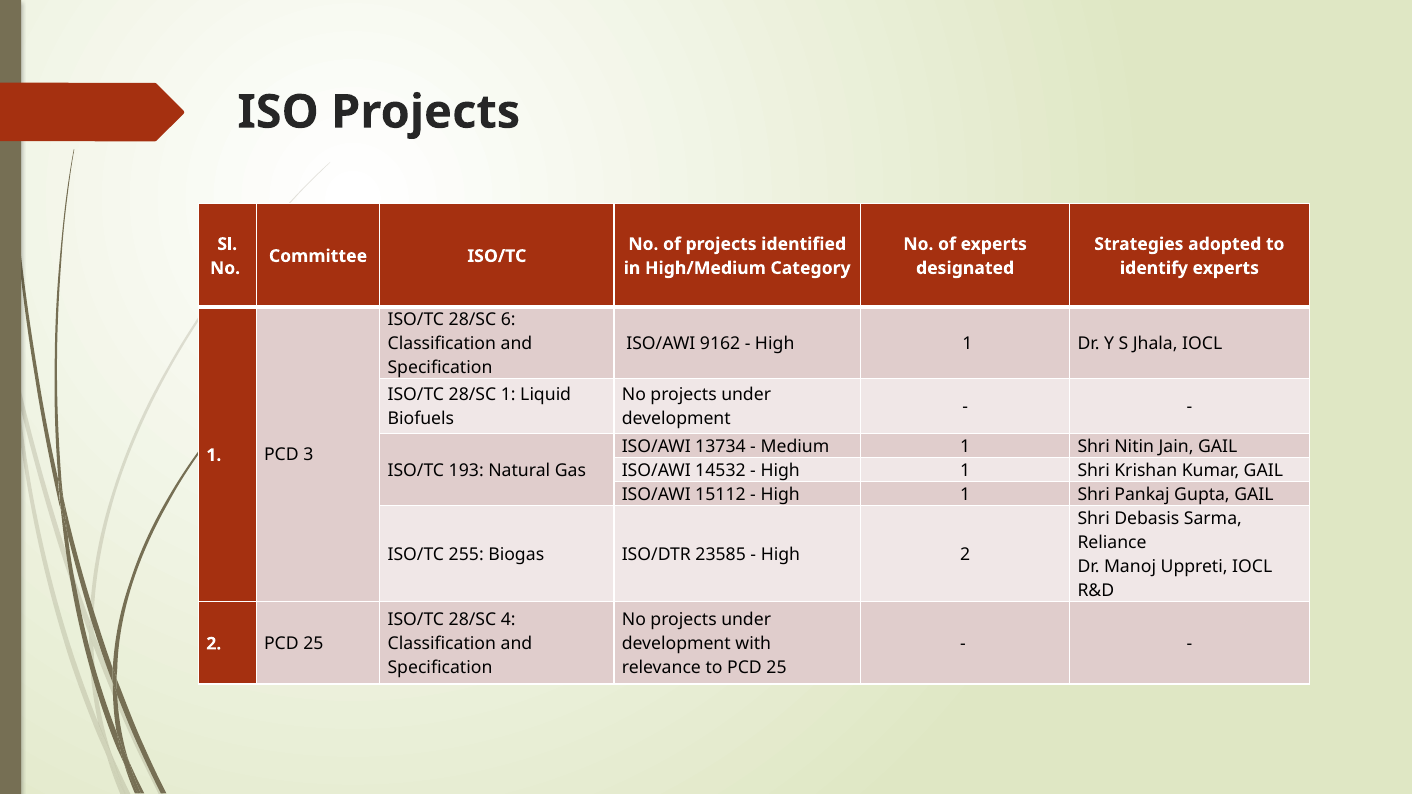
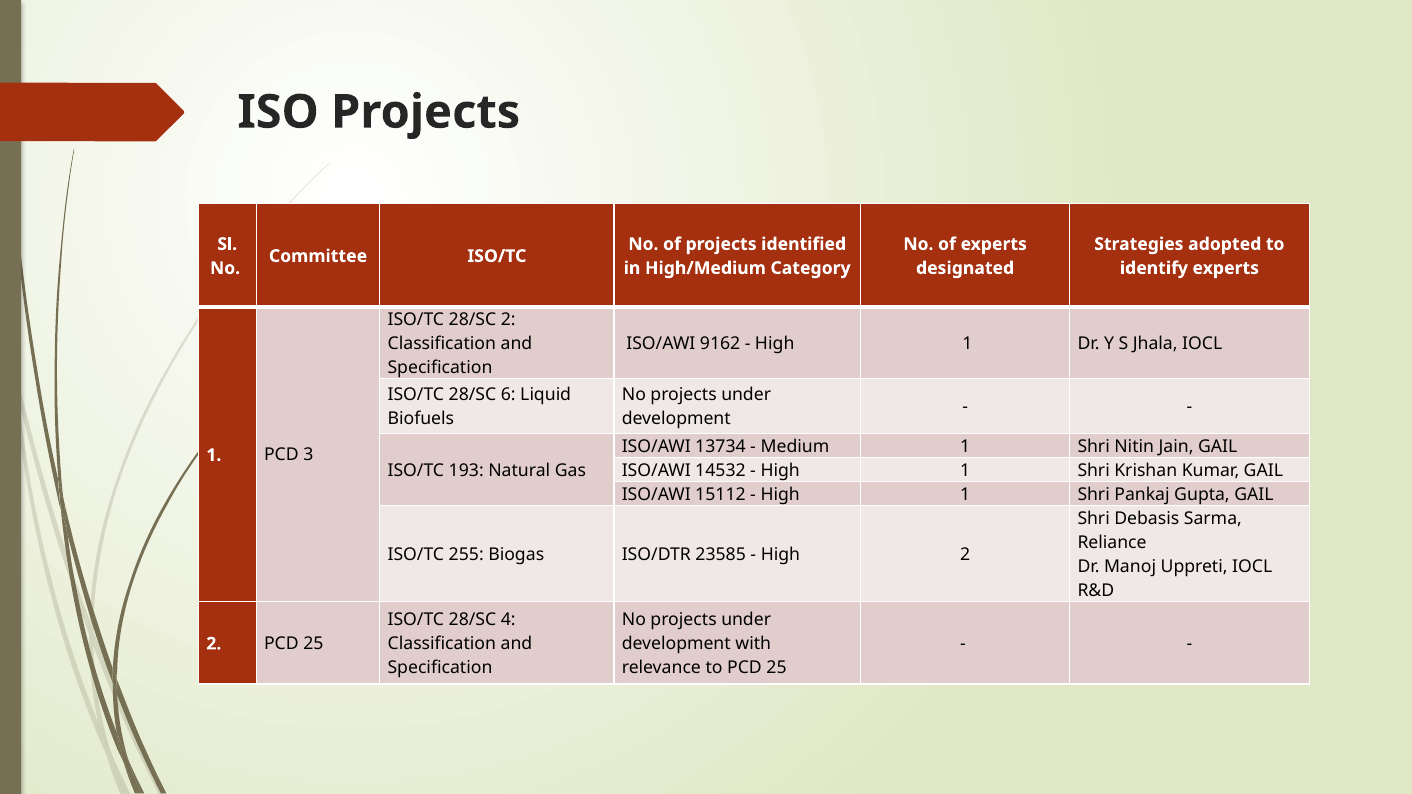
28/SC 6: 6 -> 2
28/SC 1: 1 -> 6
